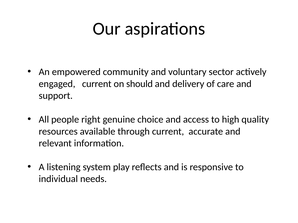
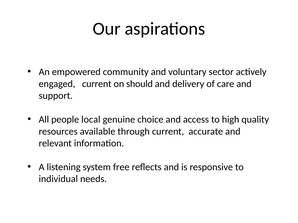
right: right -> local
play: play -> free
